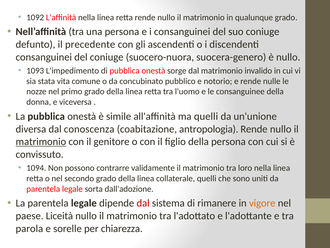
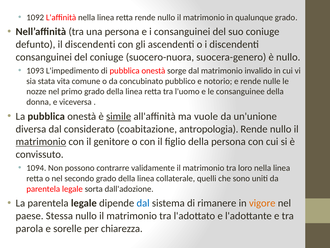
il precedente: precedente -> discendenti
simile underline: none -> present
ma quelli: quelli -> vuole
conoscenza: conoscenza -> considerato
dal at (143, 203) colour: red -> blue
Liceità: Liceità -> Stessa
